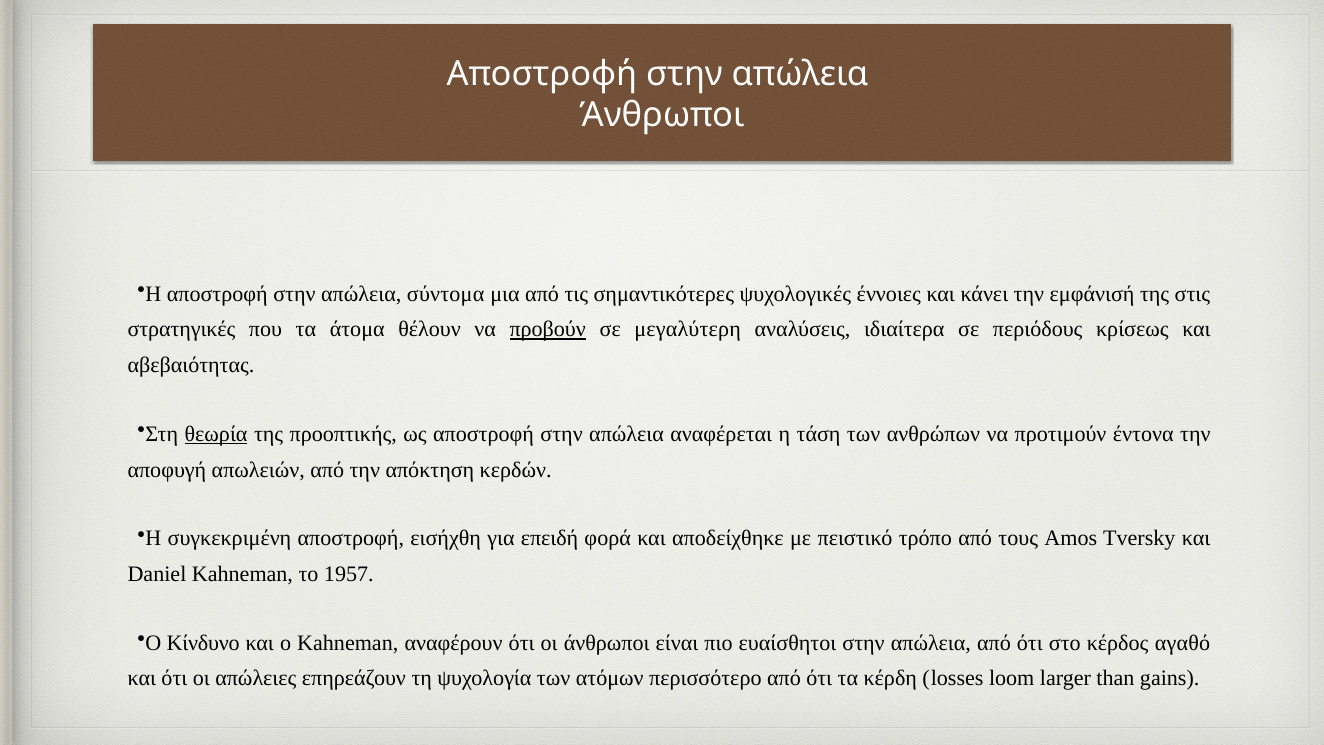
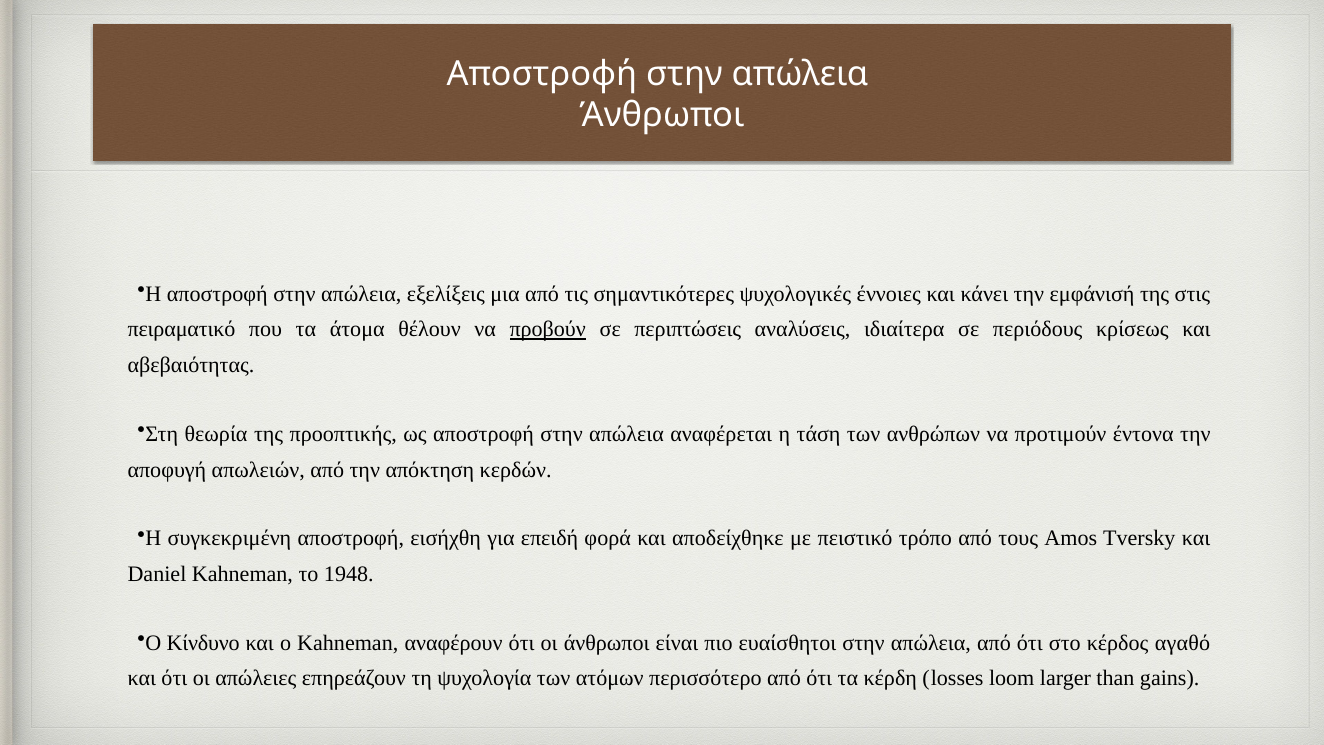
σύντομα: σύντομα -> εξελίξεις
στρατηγικές: στρατηγικές -> πειραματικό
μεγαλύτερη: μεγαλύτερη -> περιπτώσεις
θεωρία underline: present -> none
1957: 1957 -> 1948
